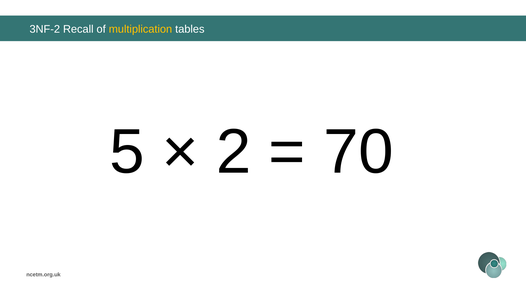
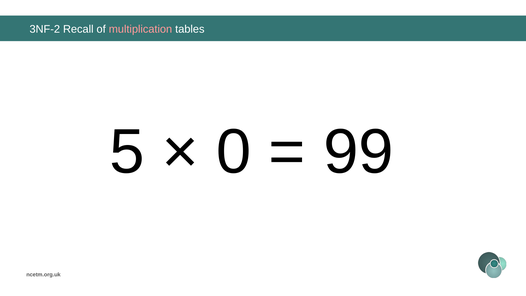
multiplication colour: yellow -> pink
2: 2 -> 0
70: 70 -> 99
